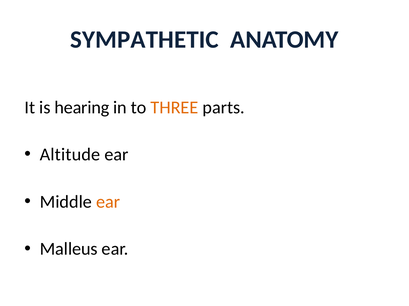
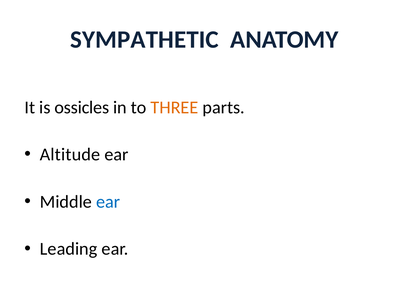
hearing: hearing -> ossicles
ear at (108, 202) colour: orange -> blue
Malleus: Malleus -> Leading
